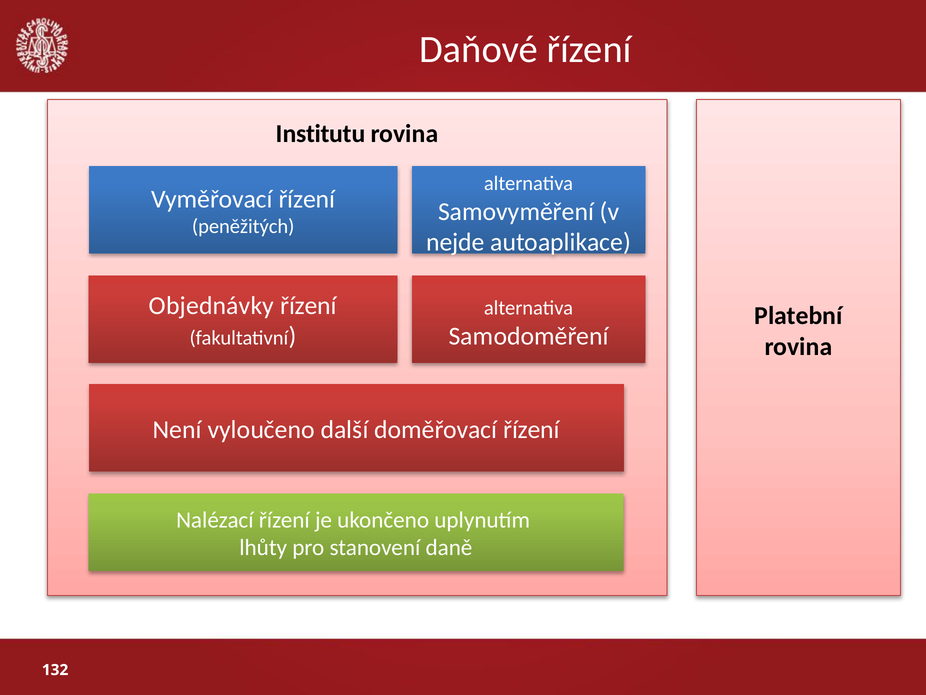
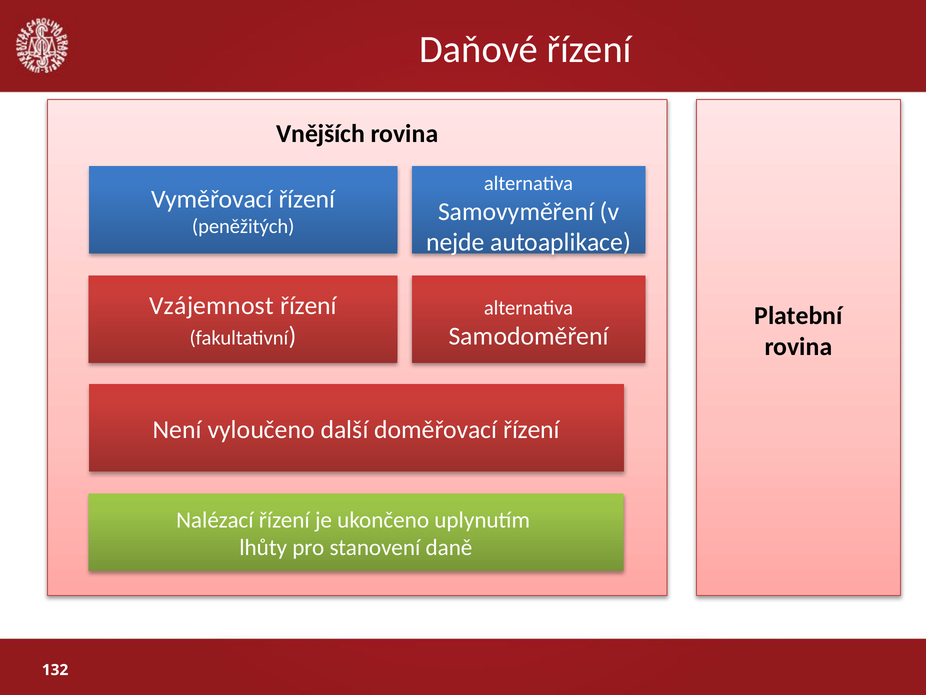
Institutu: Institutu -> Vnějších
Objednávky: Objednávky -> Vzájemnost
